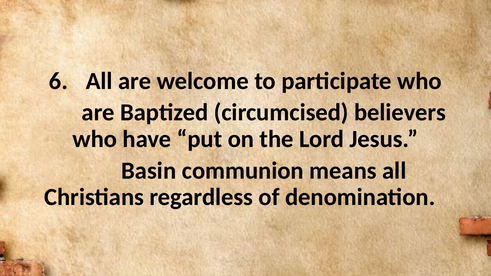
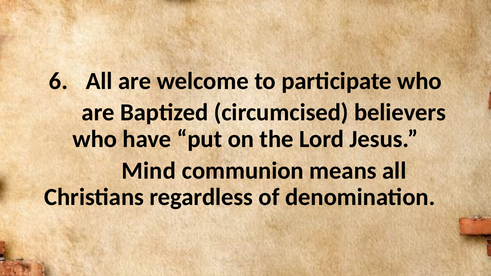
Basin: Basin -> Mind
